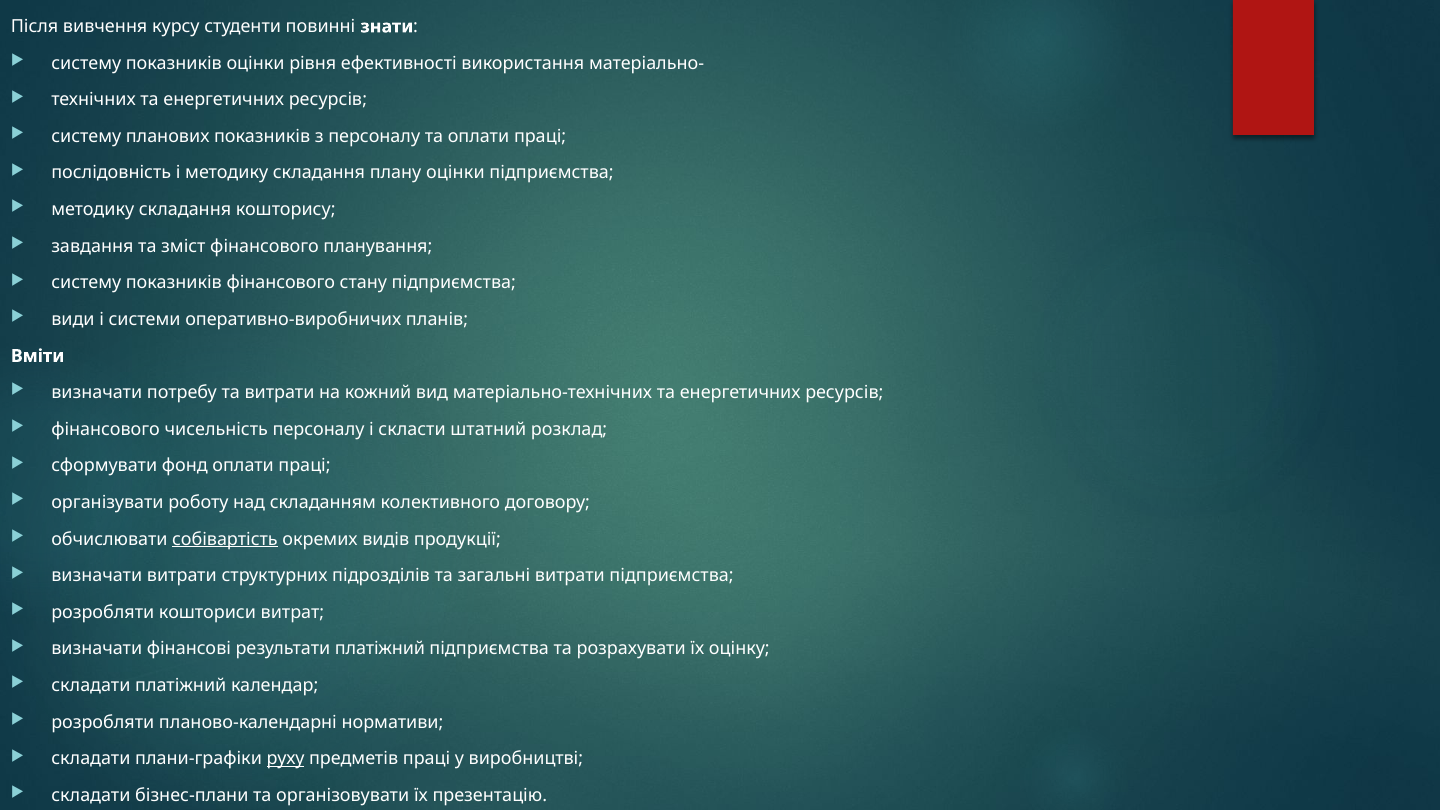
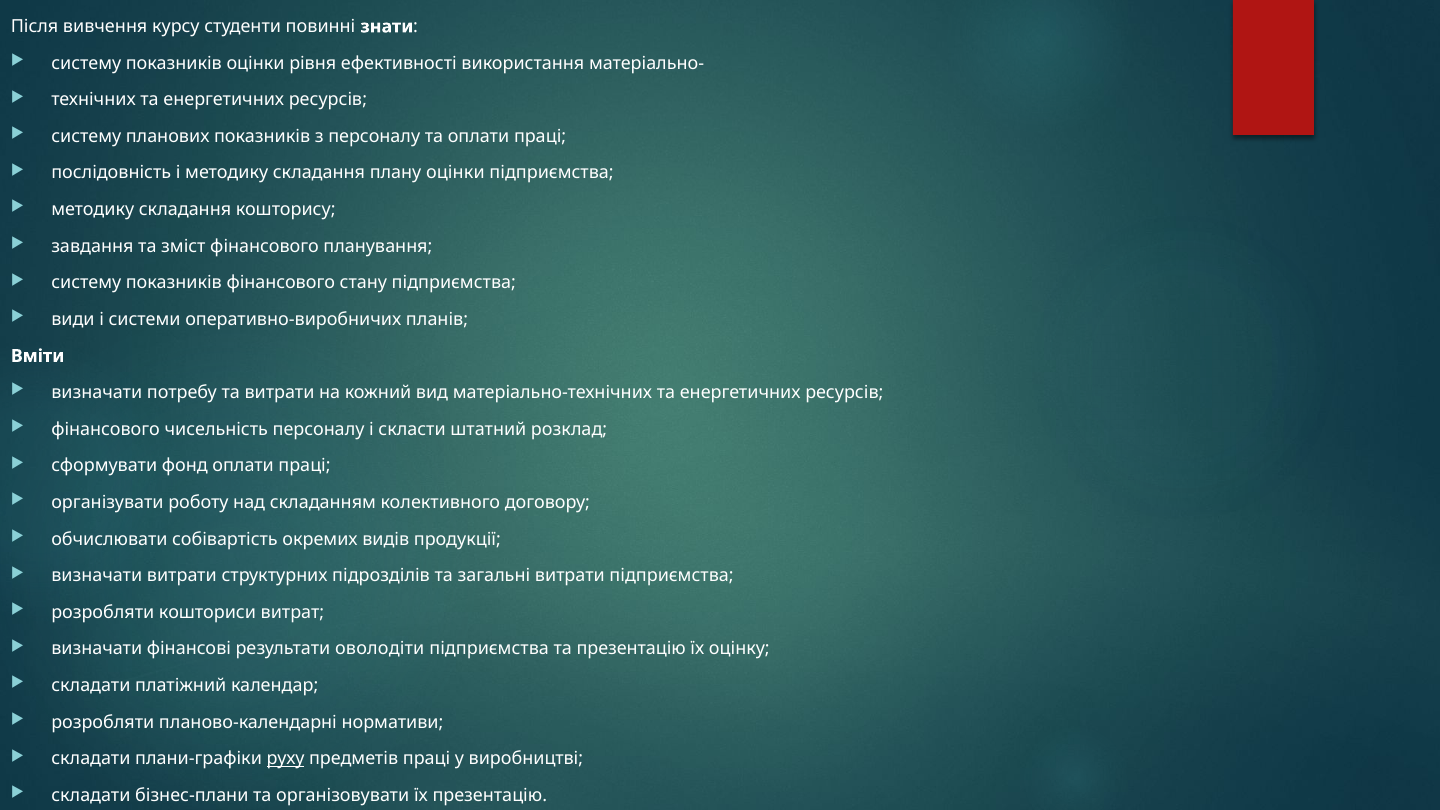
собівартість underline: present -> none
результати платіжний: платіжний -> оволодіти
та розрахувати: розрахувати -> презентацію
